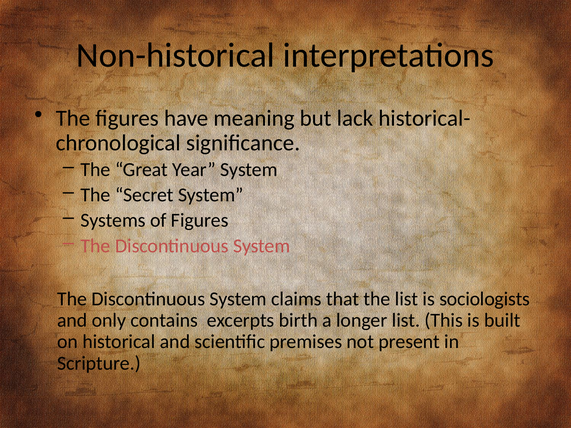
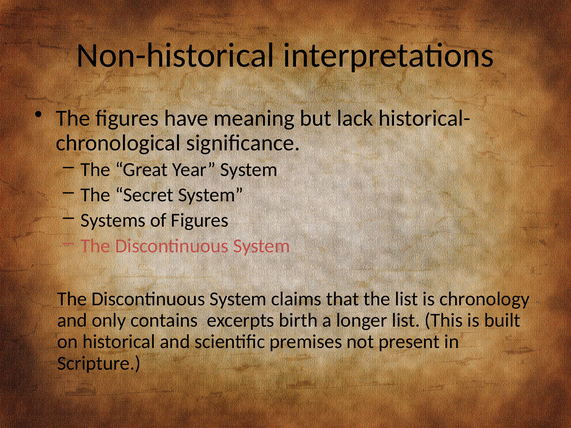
sociologists: sociologists -> chronology
